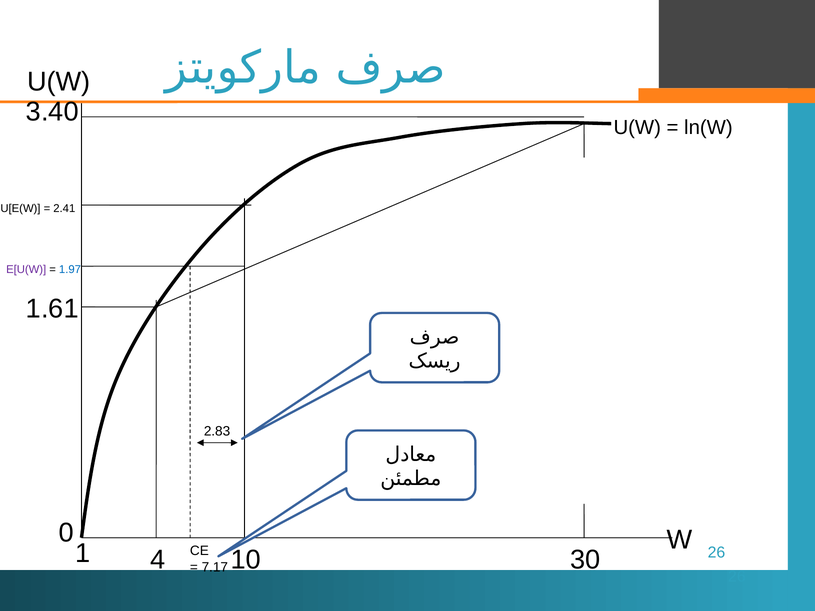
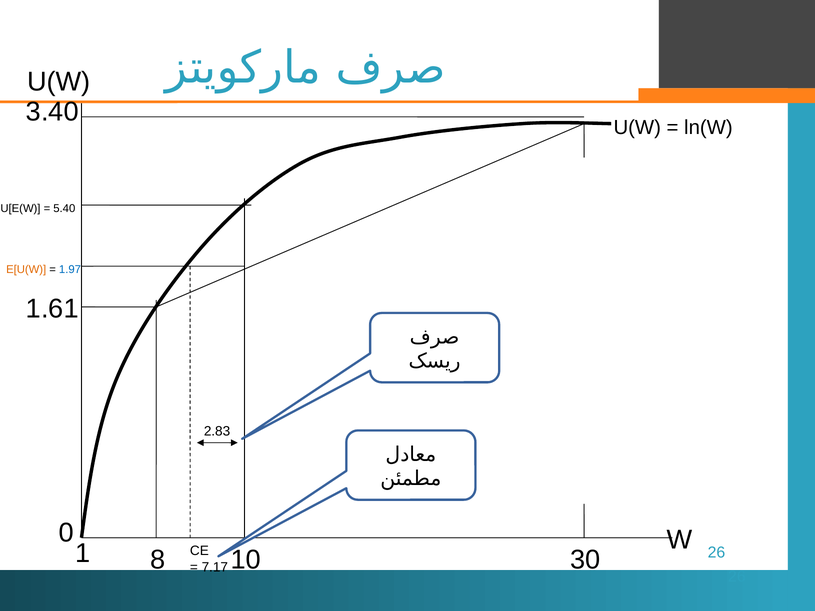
2.41: 2.41 -> 5.40
E[U(W colour: purple -> orange
4: 4 -> 8
